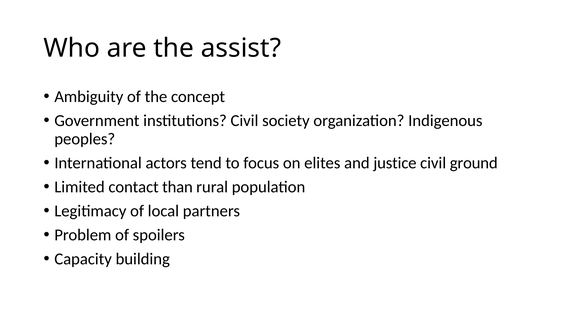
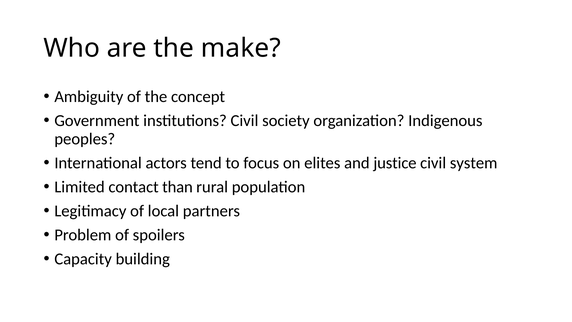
assist: assist -> make
ground: ground -> system
